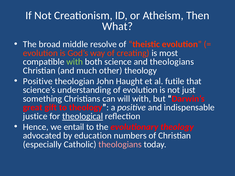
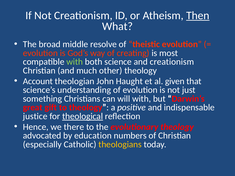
Then underline: none -> present
and theologians: theologians -> creationism
Positive at (38, 81): Positive -> Account
futile: futile -> given
entail: entail -> there
theologians at (120, 145) colour: pink -> yellow
